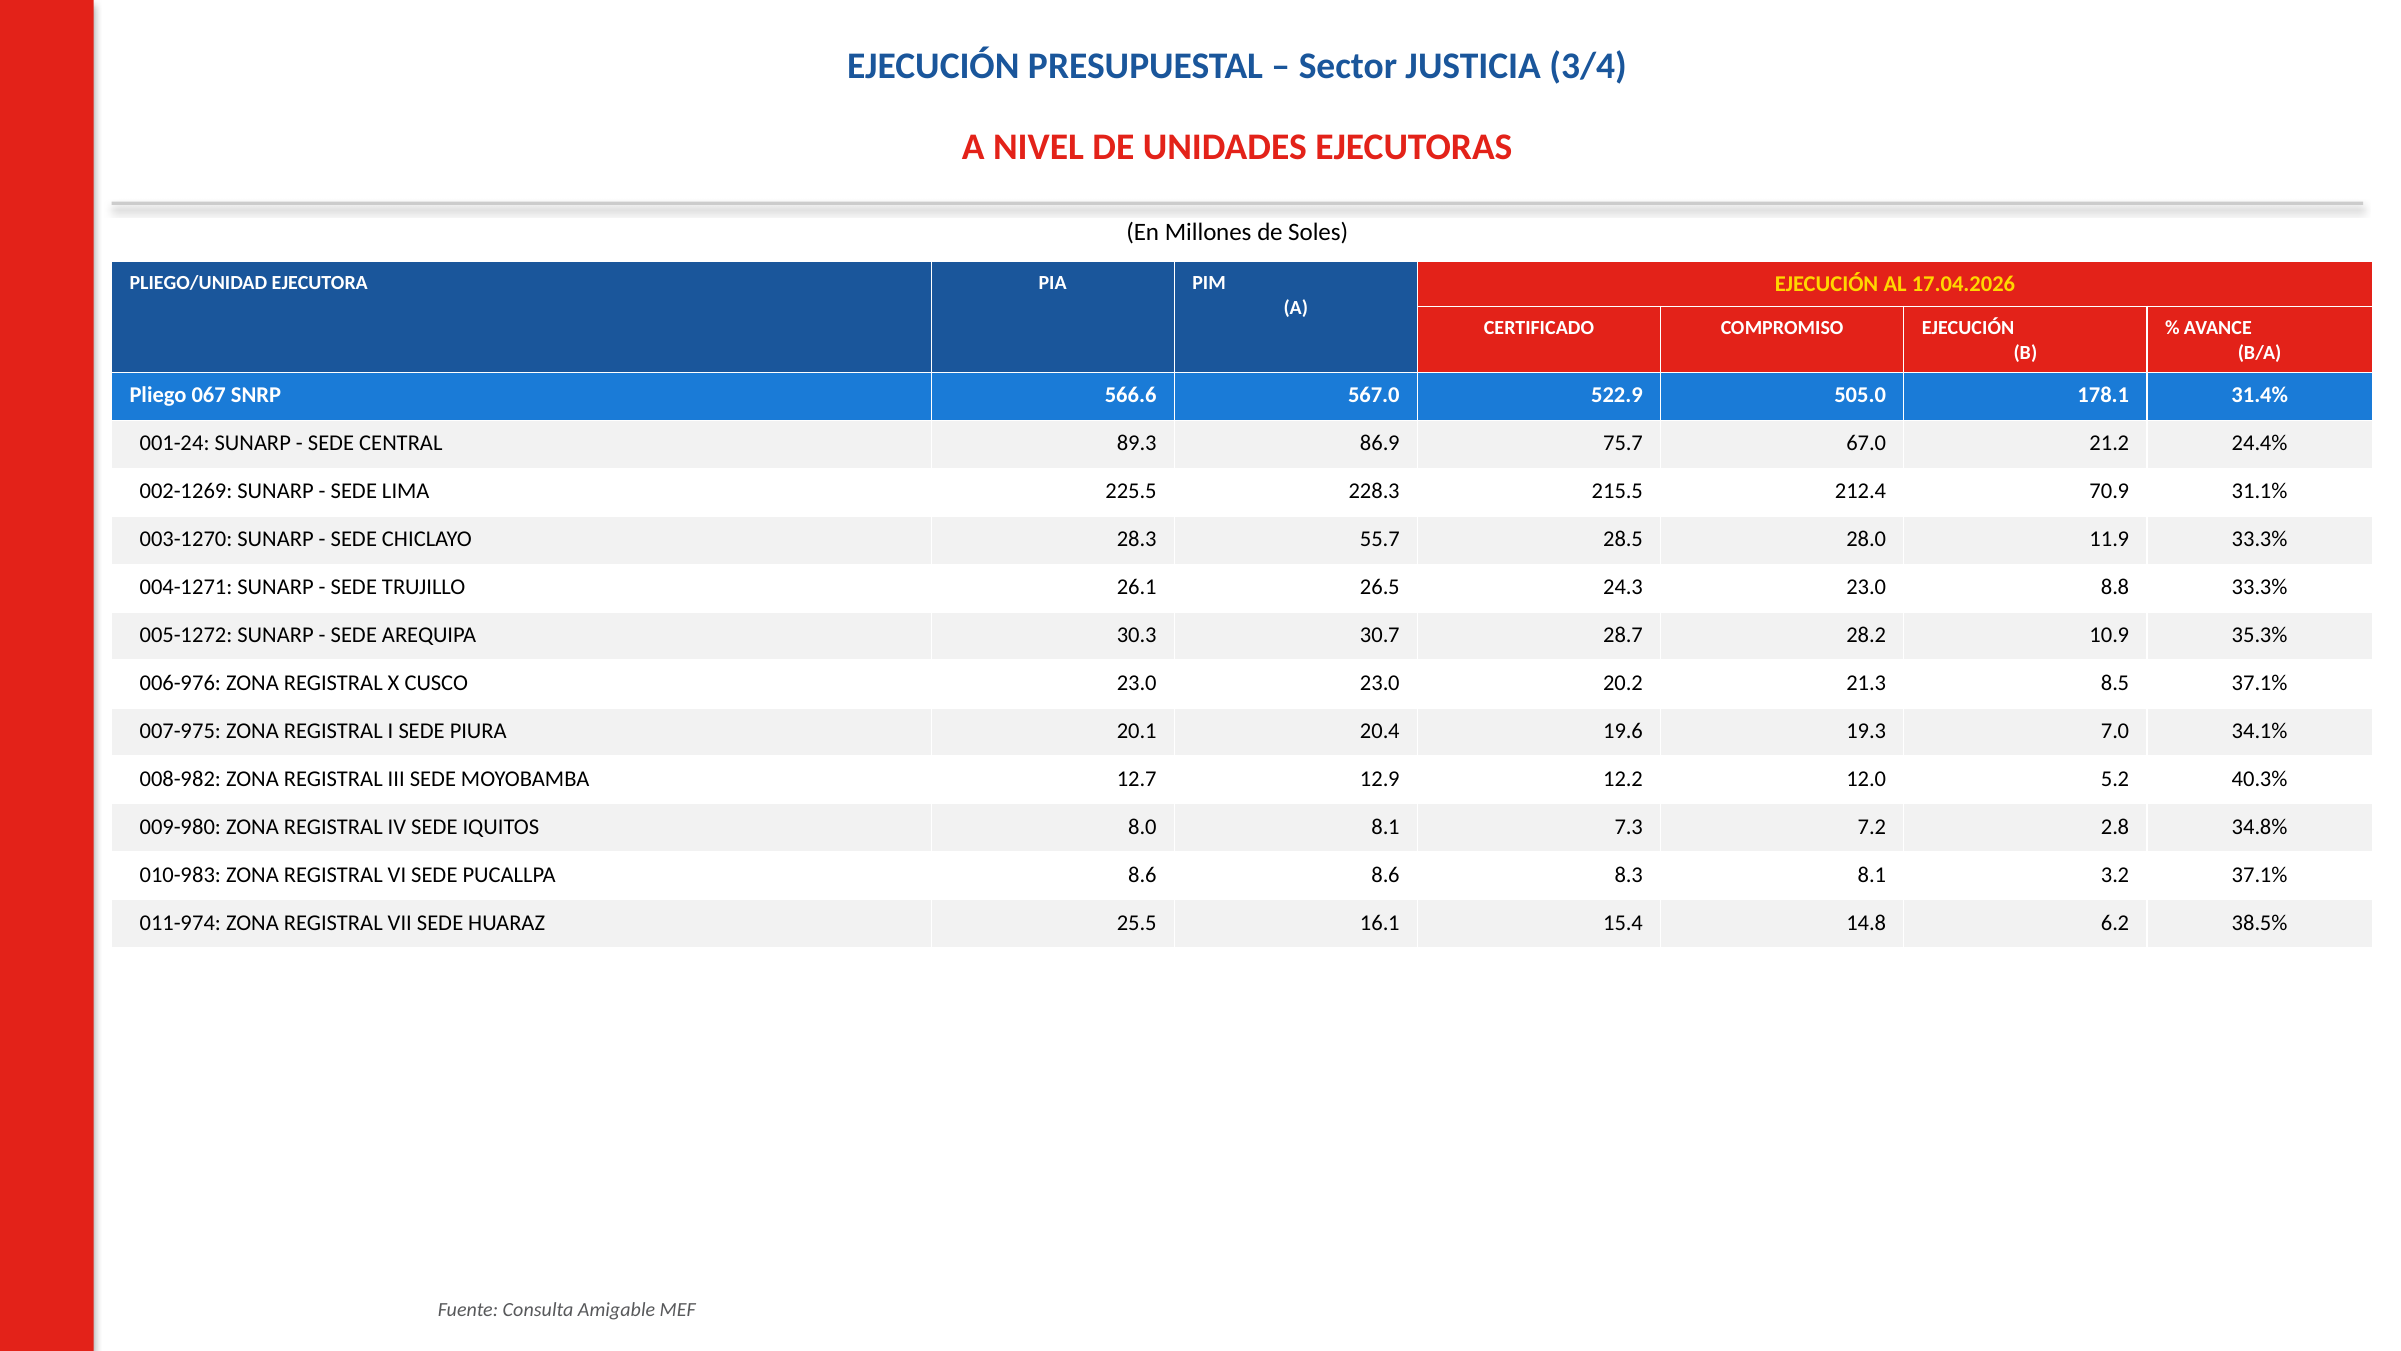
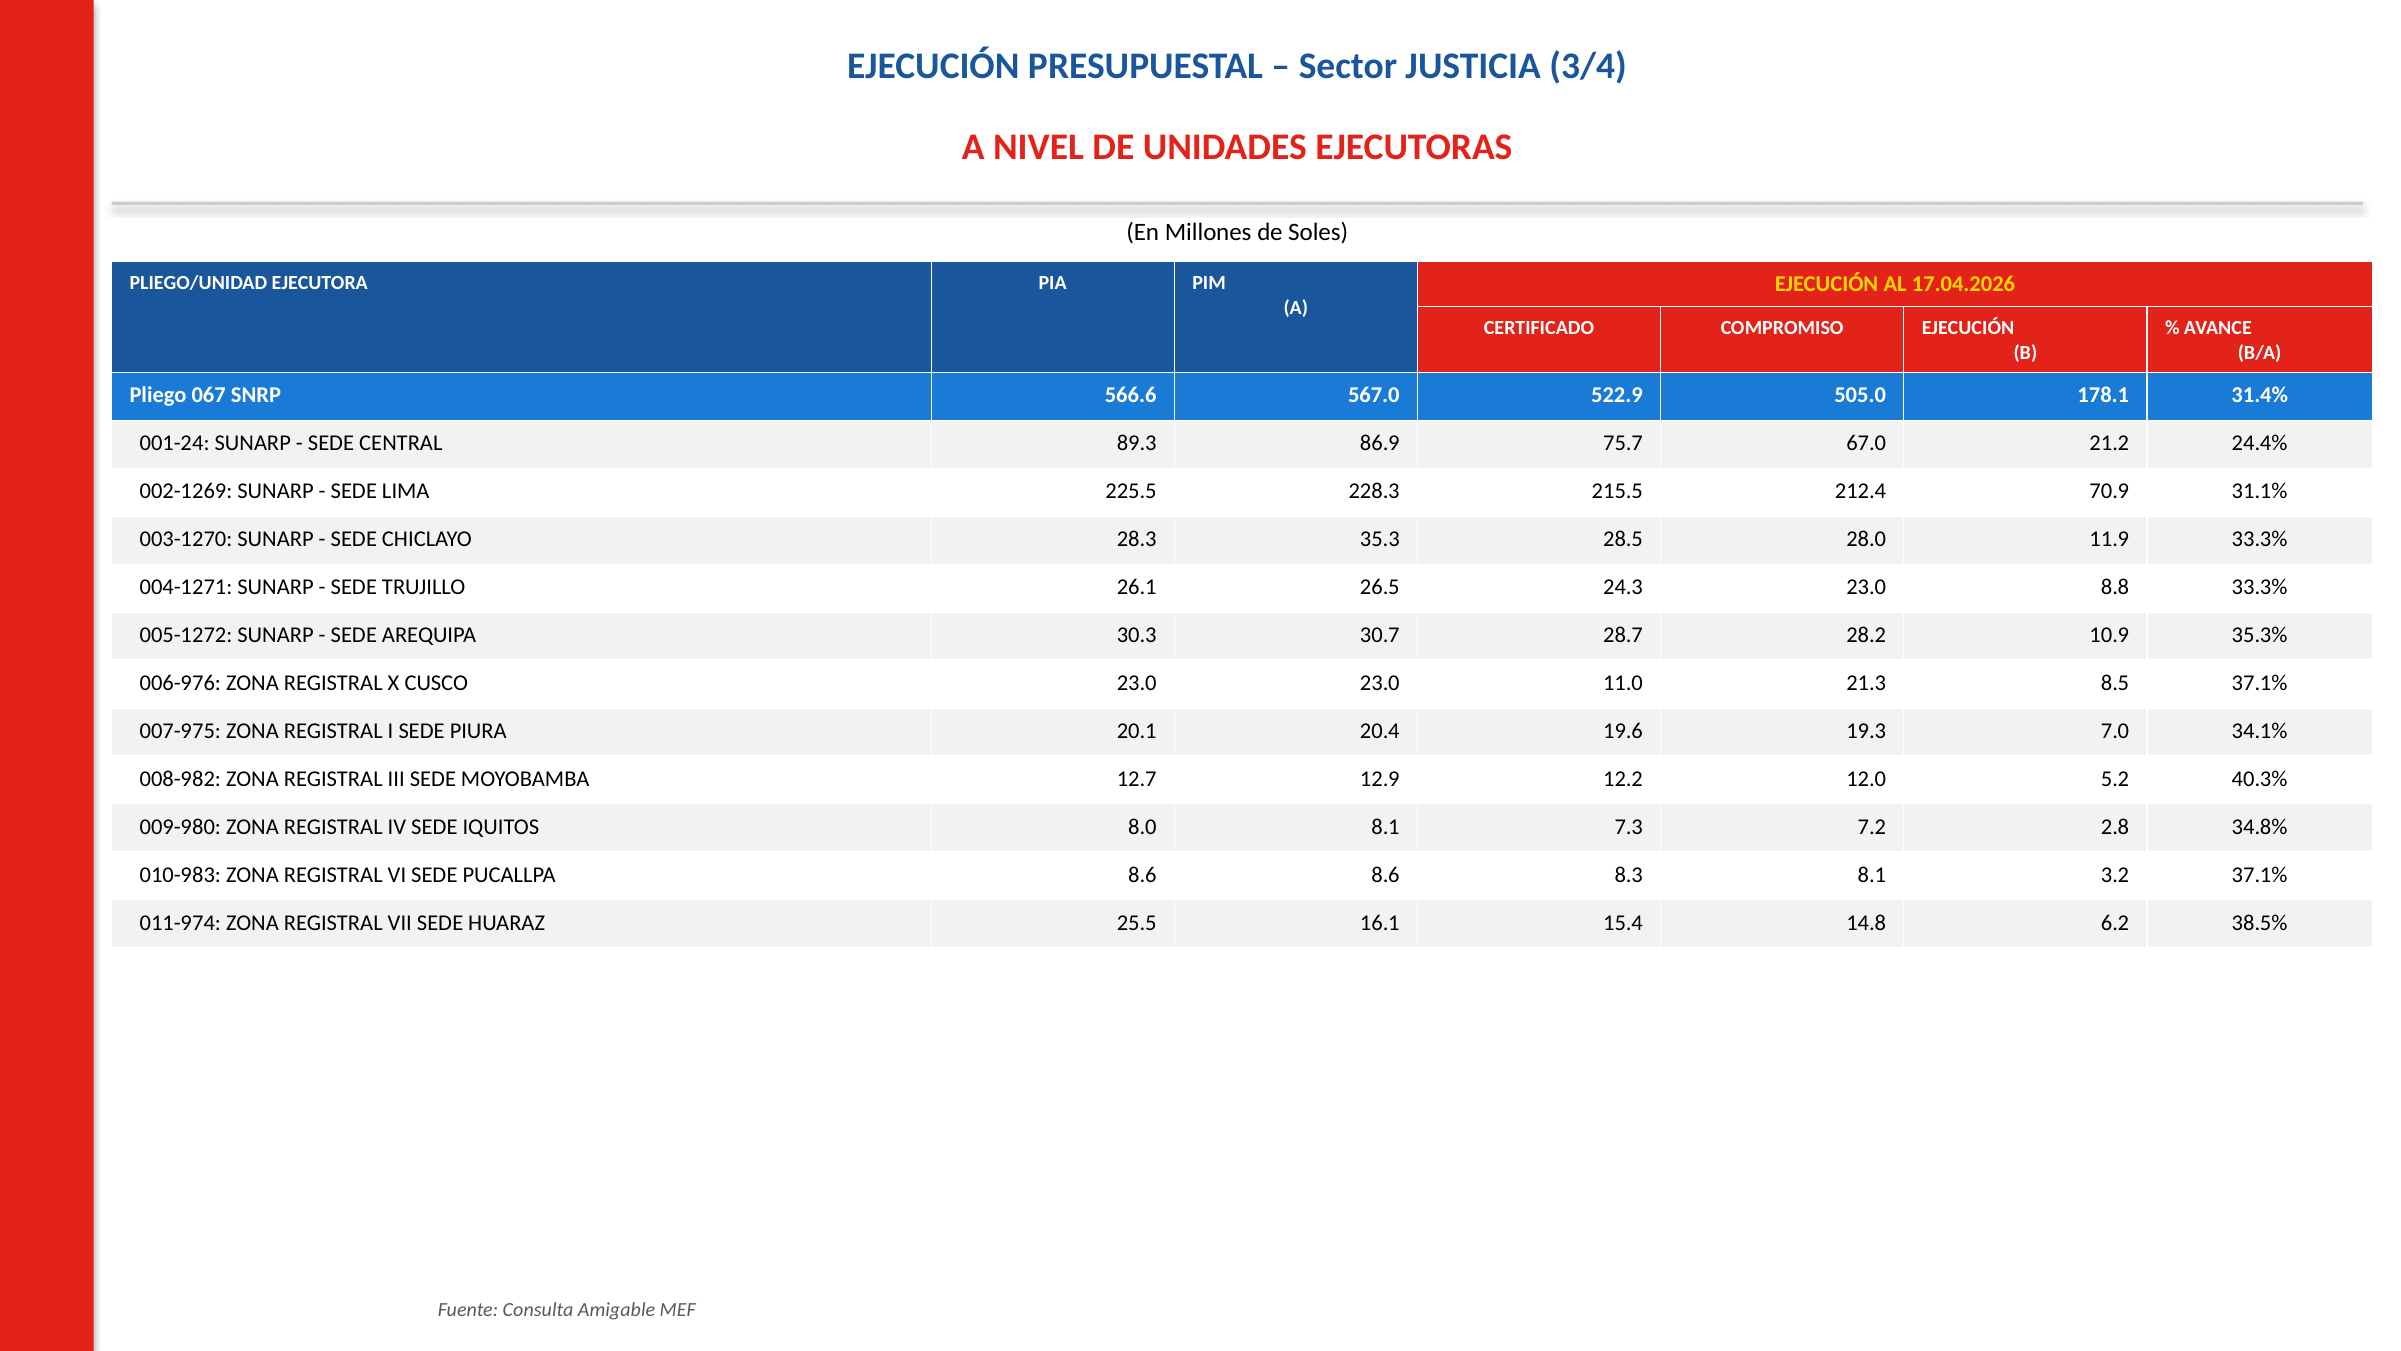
55.7: 55.7 -> 35.3
20.2: 20.2 -> 11.0
